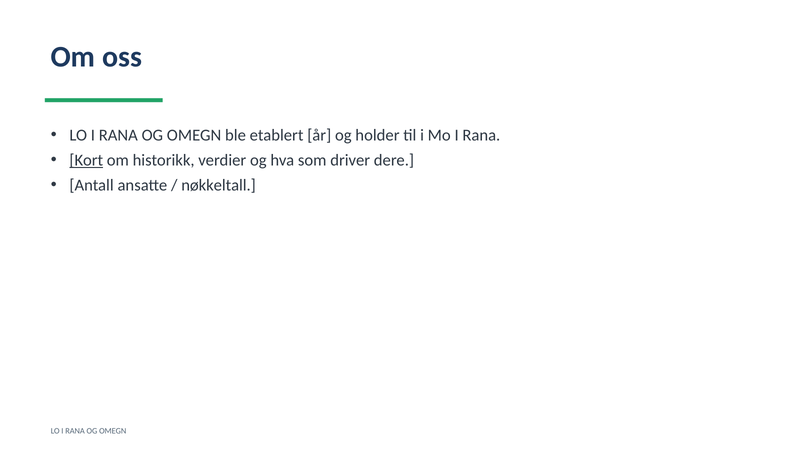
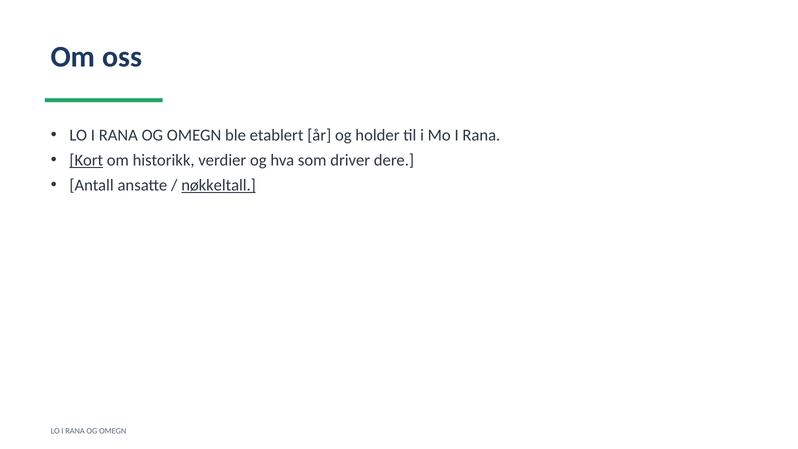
nøkkeltall underline: none -> present
